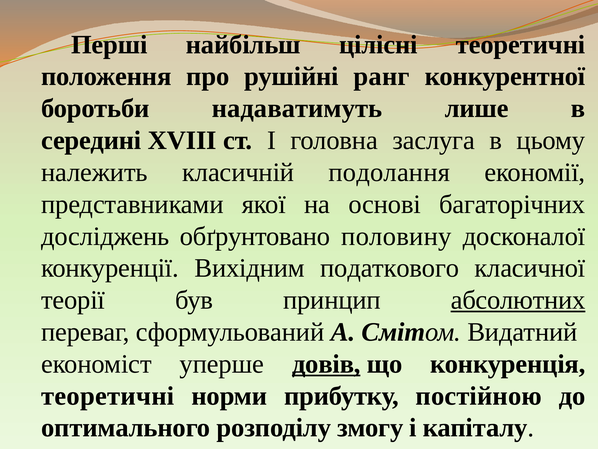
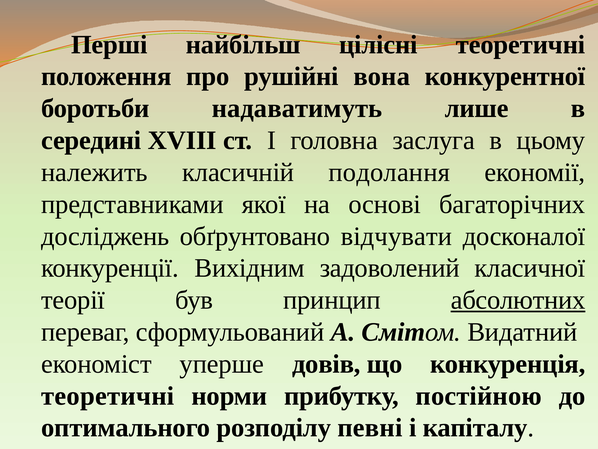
ранг: ранг -> вона
половину: половину -> відчувати
податкового: податкового -> задоволений
довів underline: present -> none
змогу: змогу -> певні
